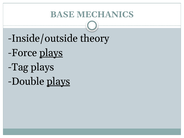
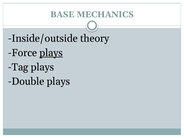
plays at (58, 81) underline: present -> none
